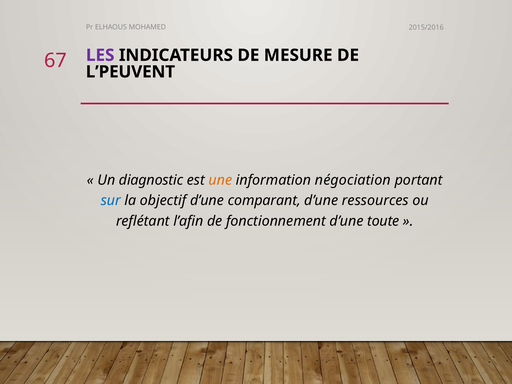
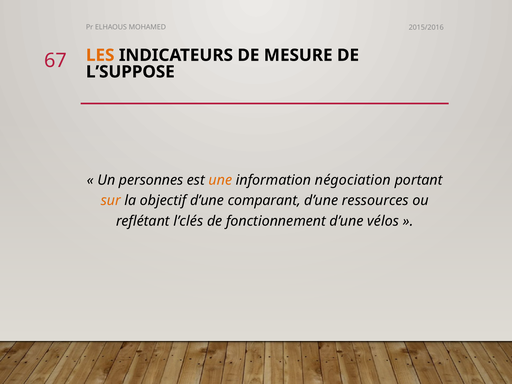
LES colour: purple -> orange
L’PEUVENT: L’PEUVENT -> L’SUPPOSE
diagnostic: diagnostic -> personnes
sur colour: blue -> orange
l’afin: l’afin -> l’clés
toute: toute -> vélos
